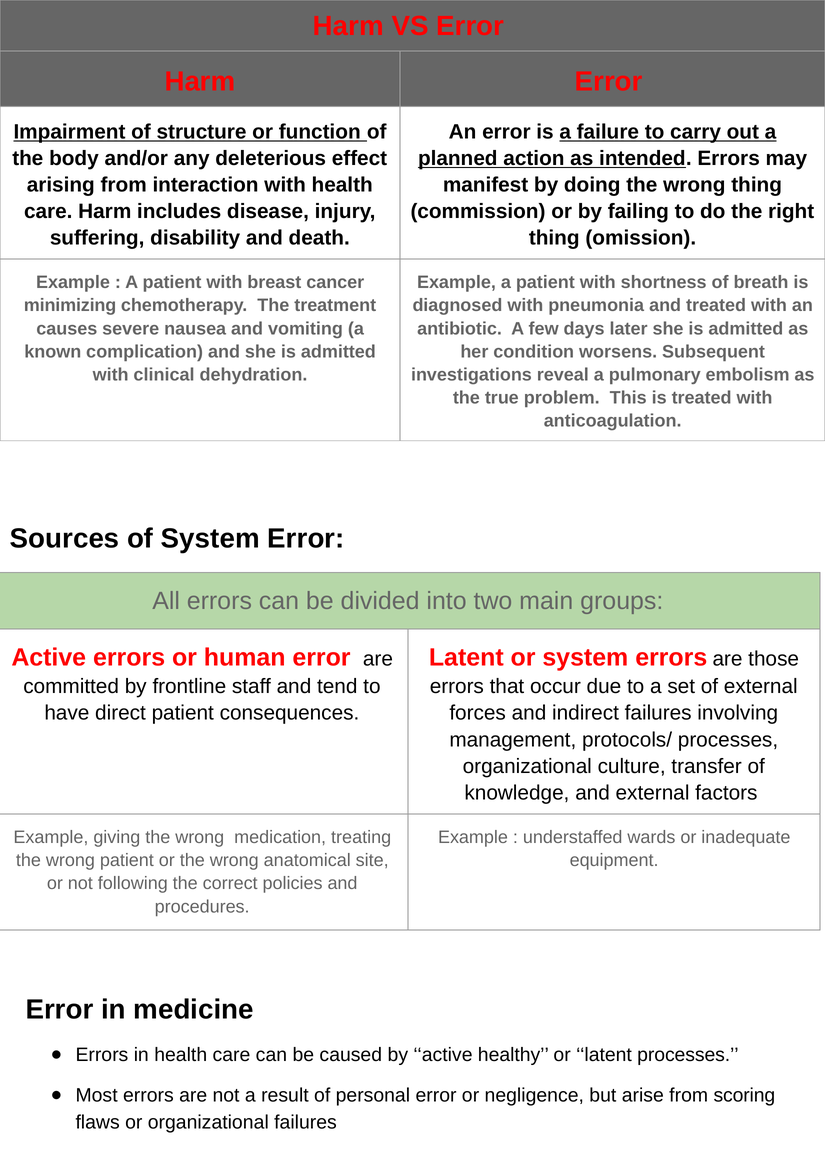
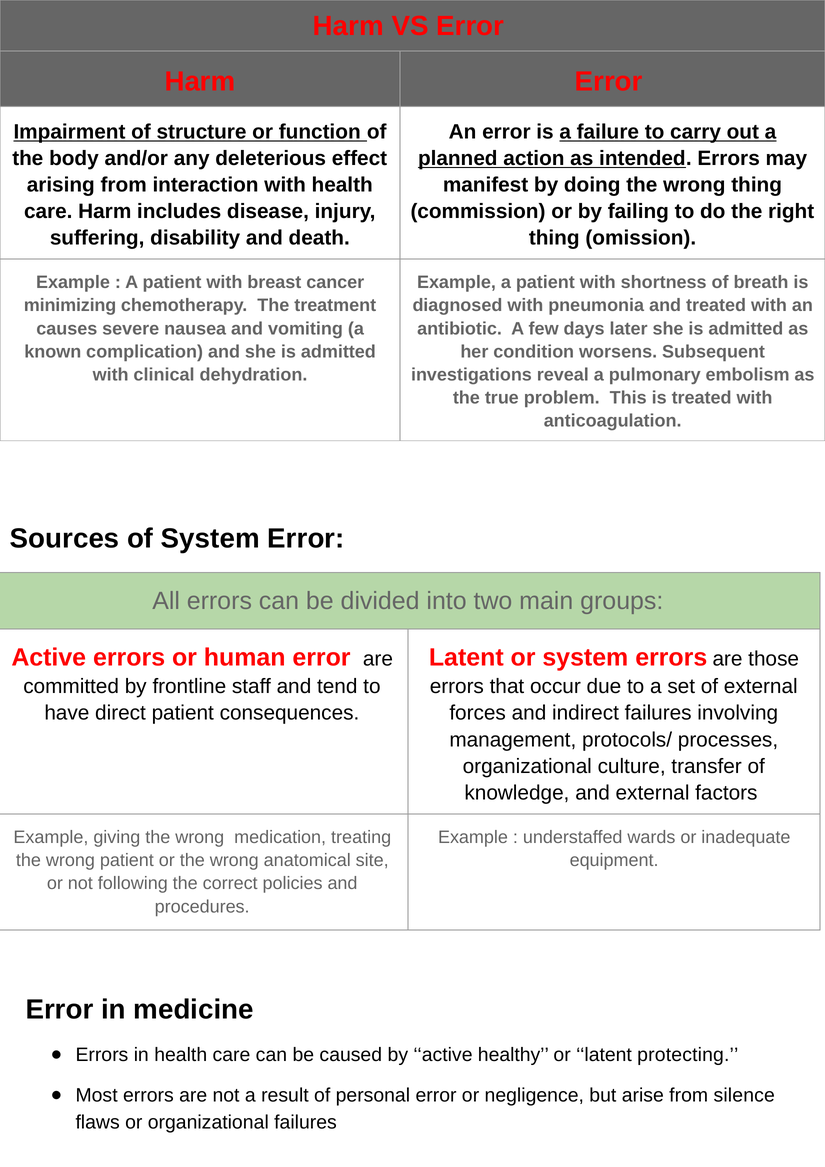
latent processes: processes -> protecting
scoring: scoring -> silence
